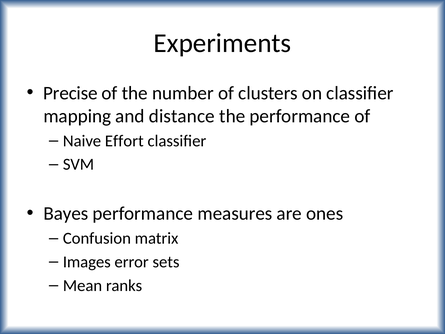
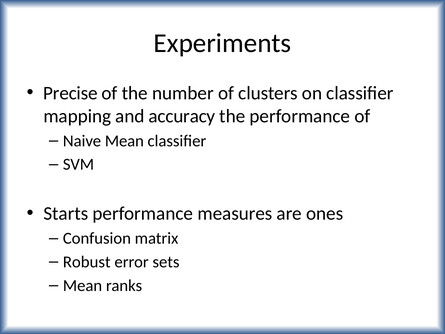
distance: distance -> accuracy
Naive Effort: Effort -> Mean
Bayes: Bayes -> Starts
Images: Images -> Robust
